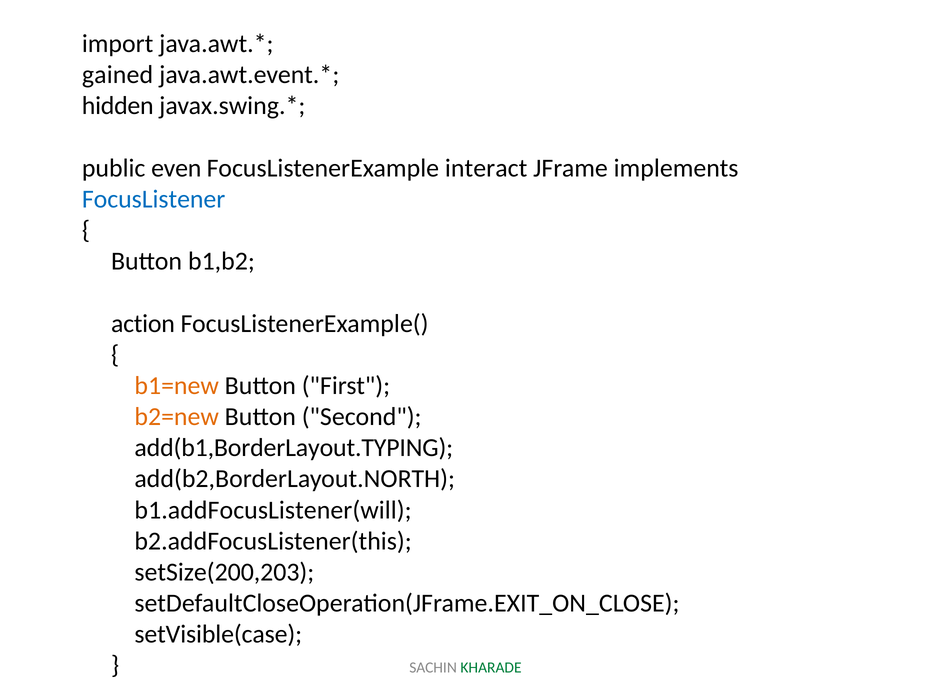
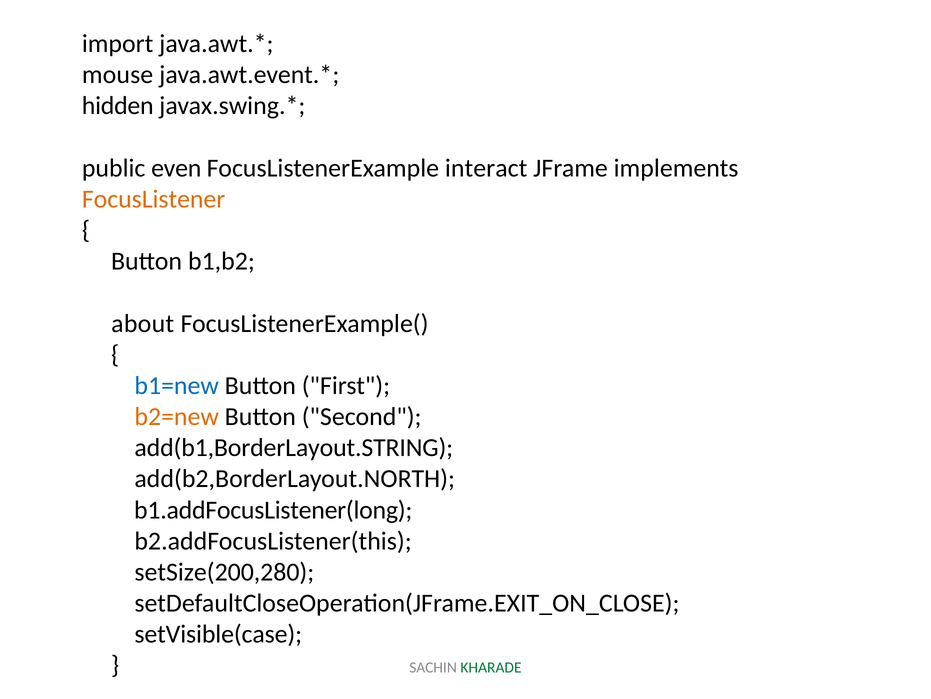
gained: gained -> mouse
FocusListener colour: blue -> orange
action: action -> about
b1=new colour: orange -> blue
add(b1,BorderLayout.TYPING: add(b1,BorderLayout.TYPING -> add(b1,BorderLayout.STRING
b1.addFocusListener(will: b1.addFocusListener(will -> b1.addFocusListener(long
setSize(200,203: setSize(200,203 -> setSize(200,280
